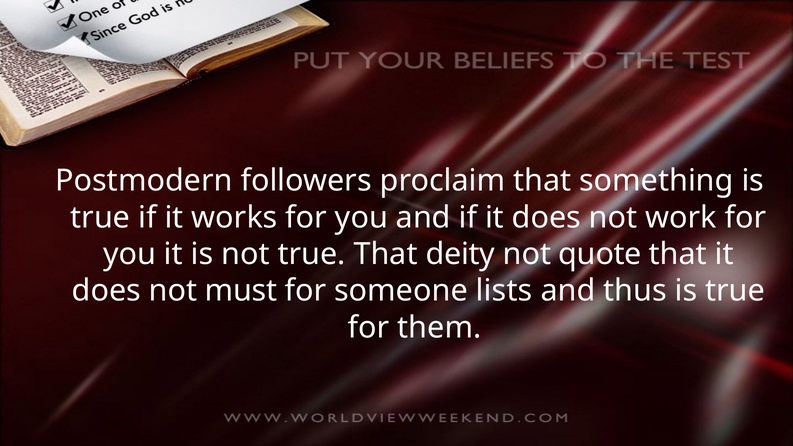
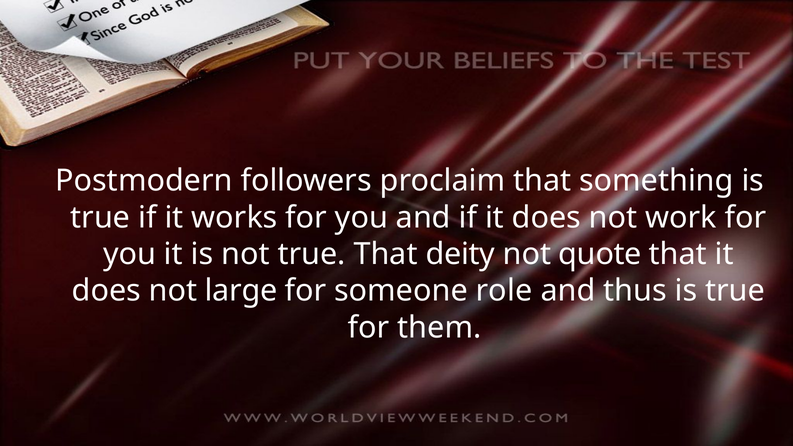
must: must -> large
lists: lists -> role
